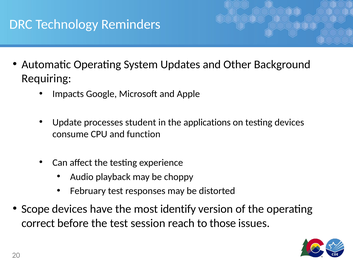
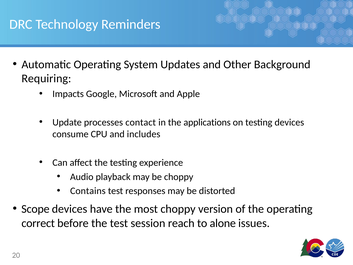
student: student -> contact
function: function -> includes
February: February -> Contains
most identify: identify -> choppy
those: those -> alone
